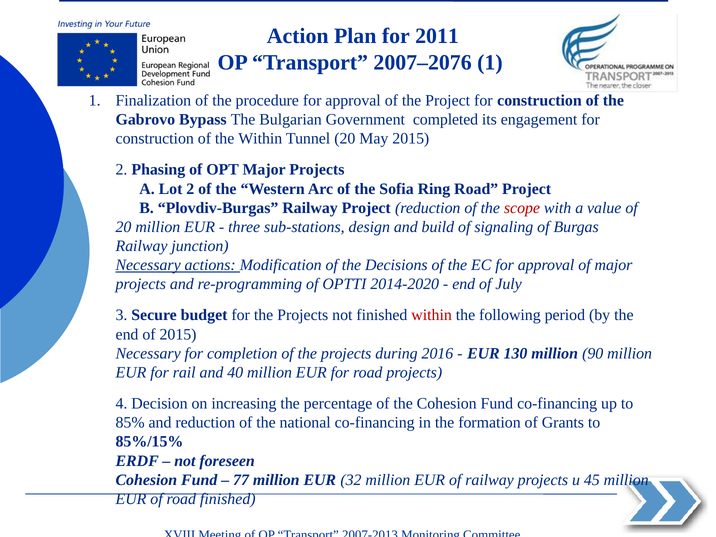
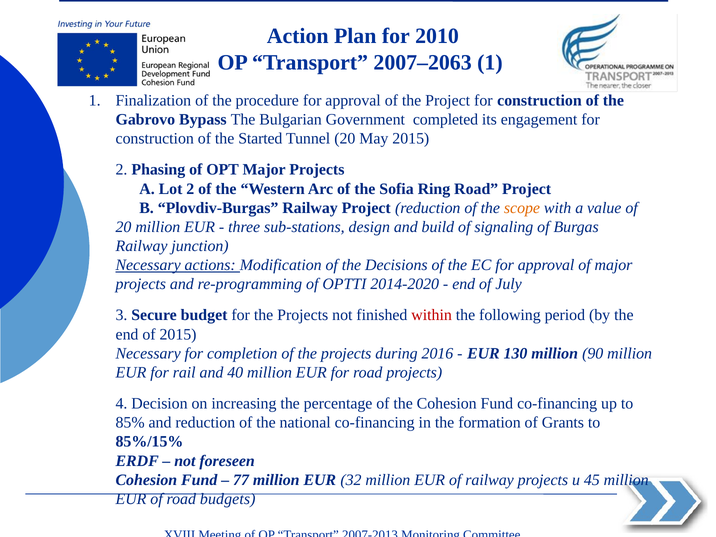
2011: 2011 -> 2010
2007–2076: 2007–2076 -> 2007–2063
the Within: Within -> Started
scope colour: red -> orange
road finished: finished -> budgets
